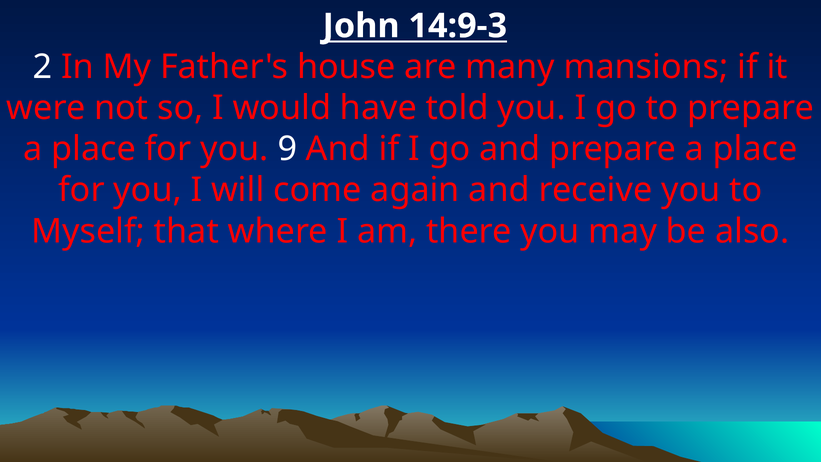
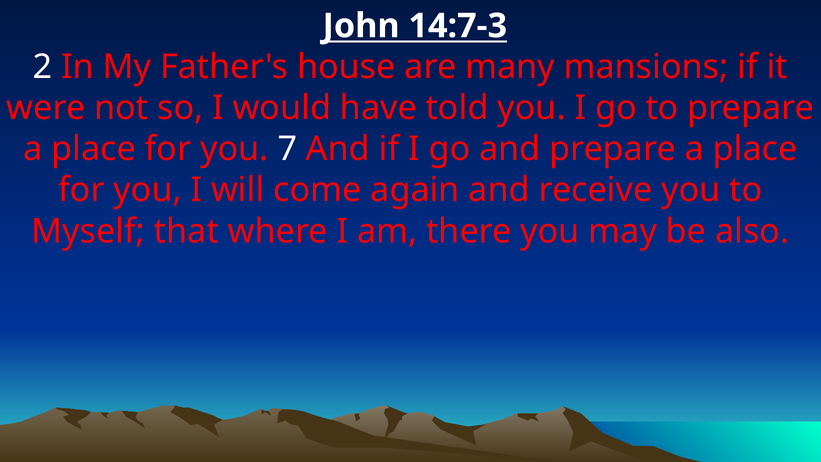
14:9-3: 14:9-3 -> 14:7-3
9: 9 -> 7
